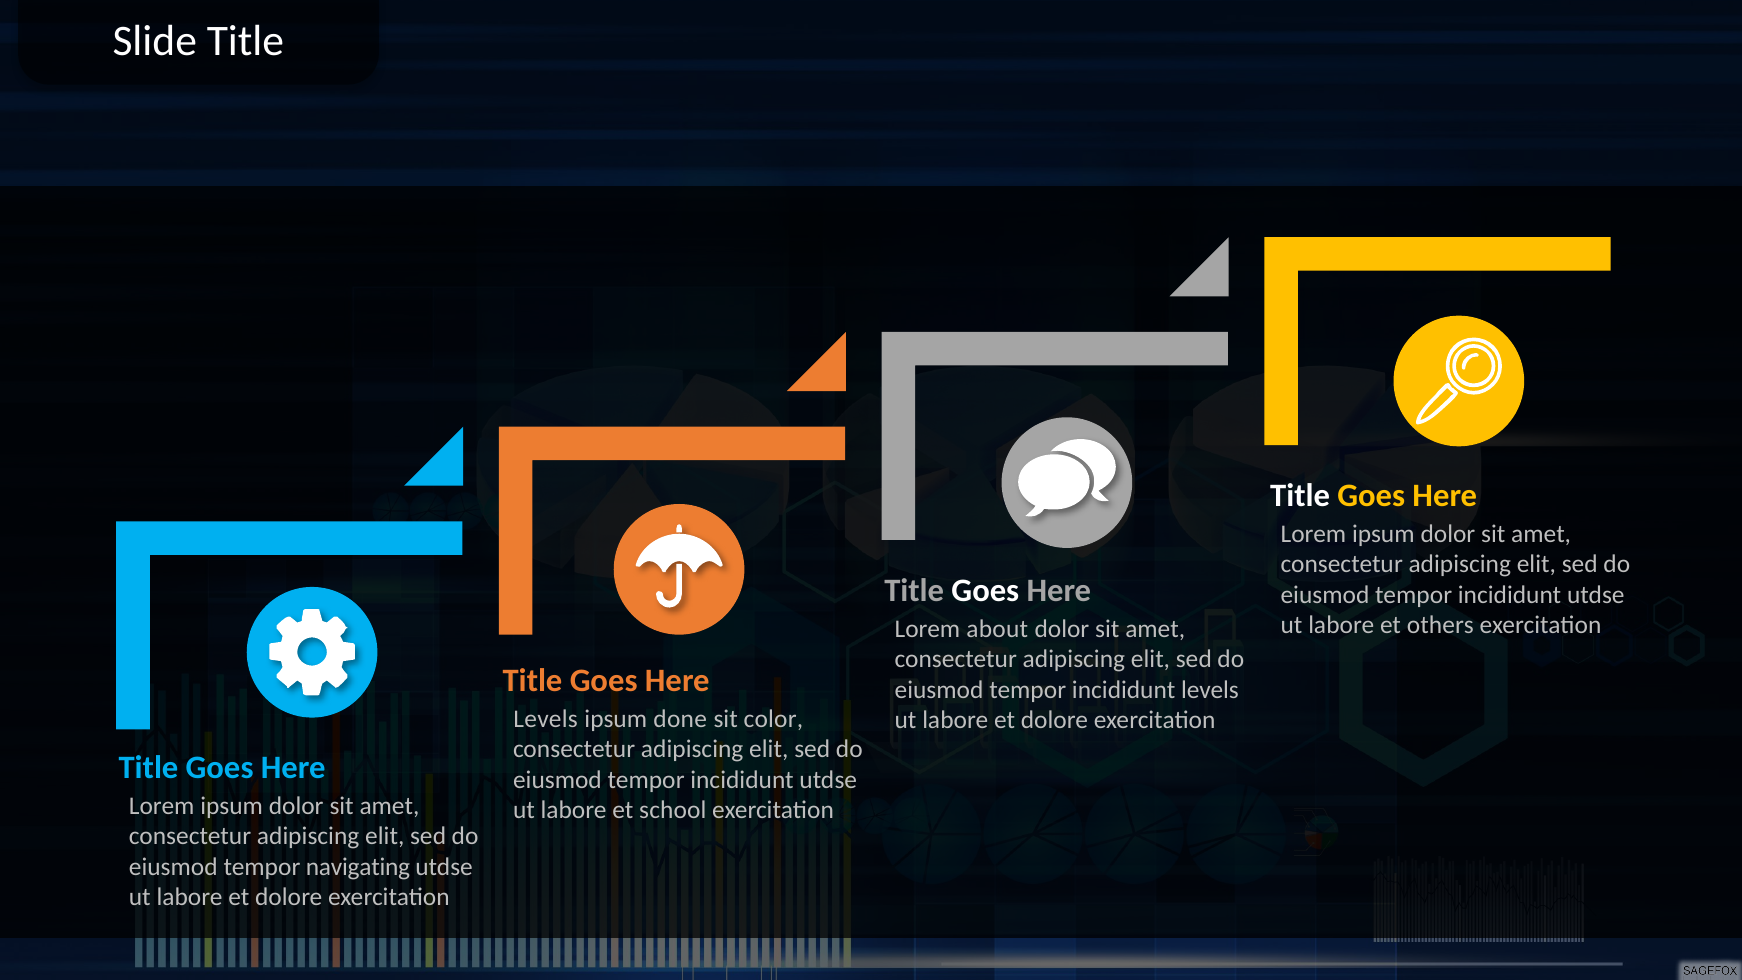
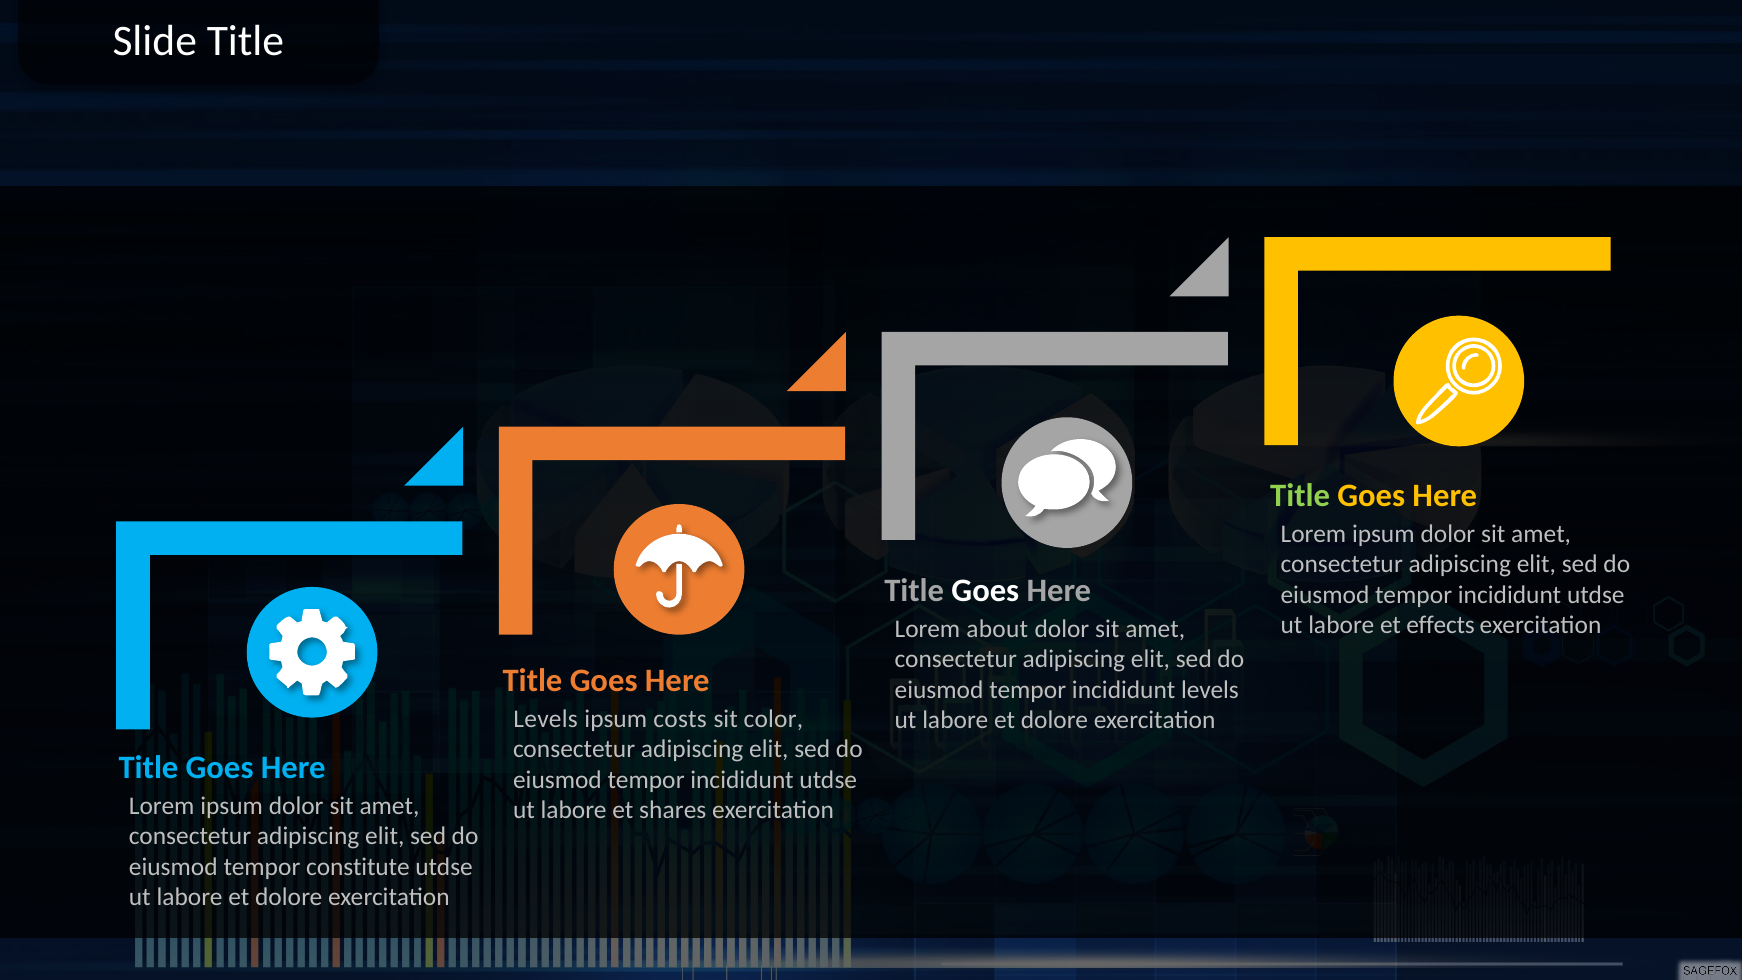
Title at (1300, 496) colour: white -> light green
others: others -> effects
done: done -> costs
school: school -> shares
navigating: navigating -> constitute
